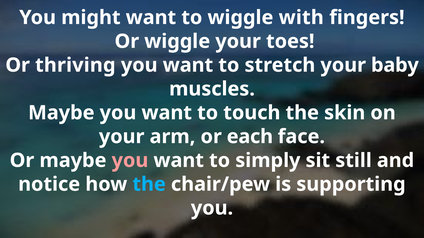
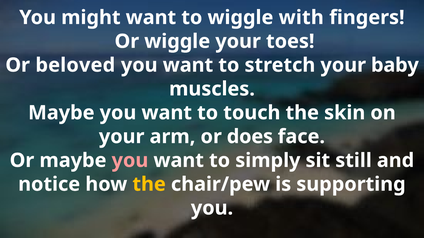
thriving: thriving -> beloved
each: each -> does
the at (149, 185) colour: light blue -> yellow
